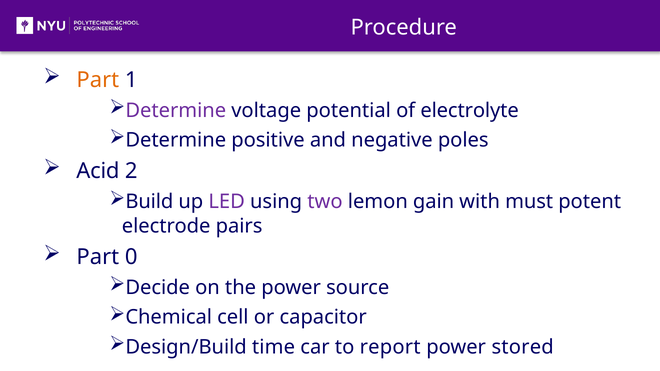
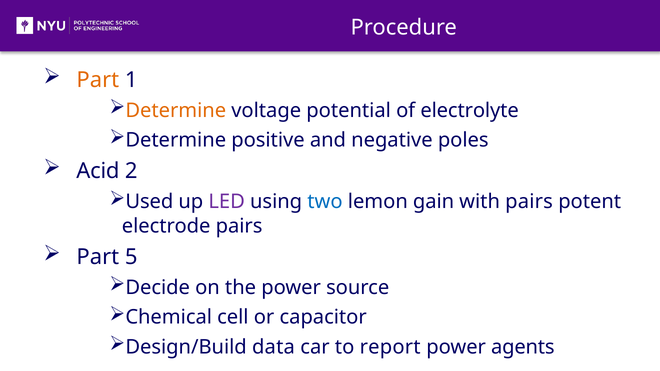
Determine at (176, 111) colour: purple -> orange
Build: Build -> Used
two colour: purple -> blue
with must: must -> pairs
0: 0 -> 5
time: time -> data
stored: stored -> agents
